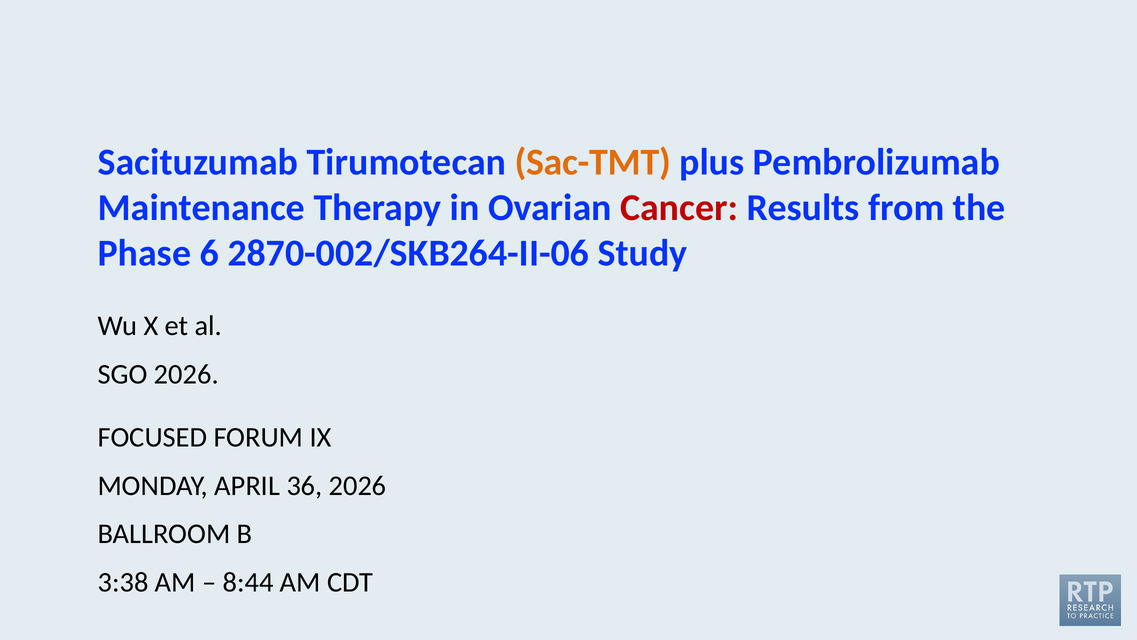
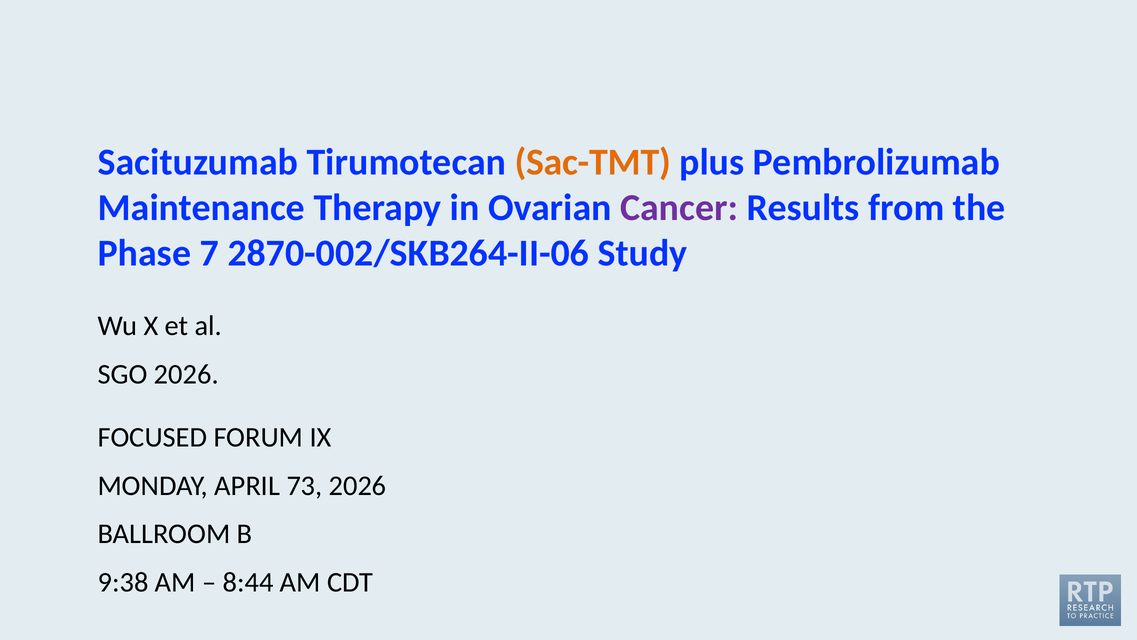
Cancer colour: red -> purple
6: 6 -> 7
36: 36 -> 73
3:38: 3:38 -> 9:38
